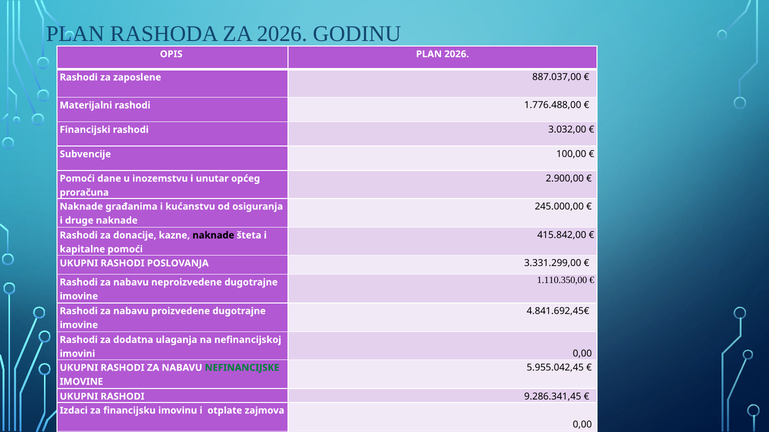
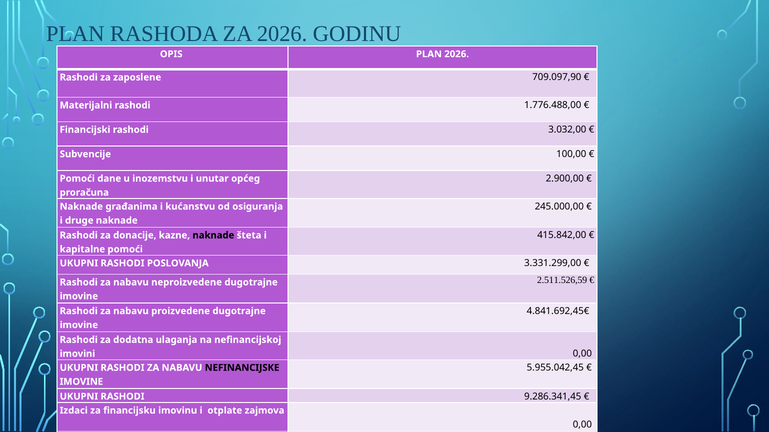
887.037,00: 887.037,00 -> 709.097,90
1.110.350,00: 1.110.350,00 -> 2.511.526,59
NEFINANCIJSKE colour: green -> black
